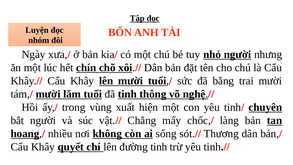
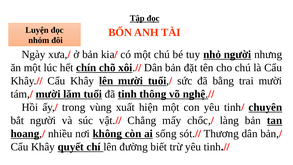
tinh at (159, 147): tinh -> biết
